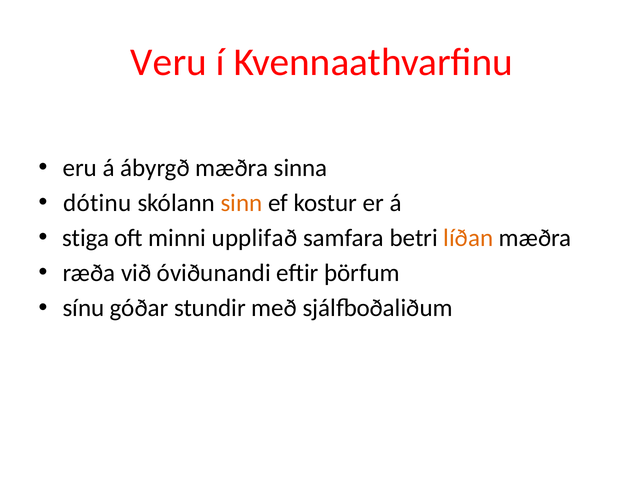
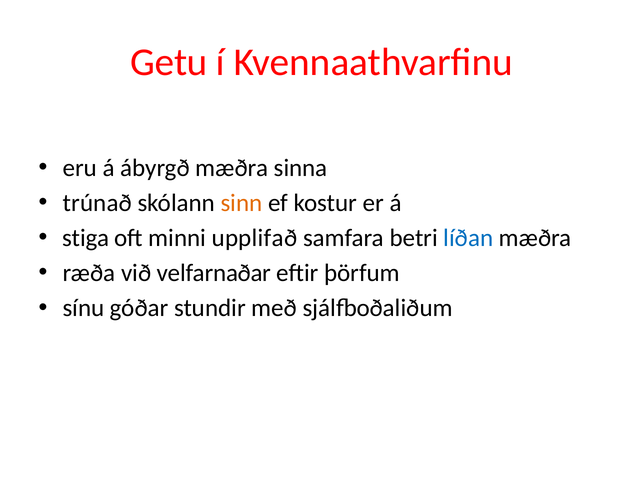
Veru: Veru -> Getu
dótinu: dótinu -> trúnað
líðan colour: orange -> blue
óviðunandi: óviðunandi -> velfarnaðar
